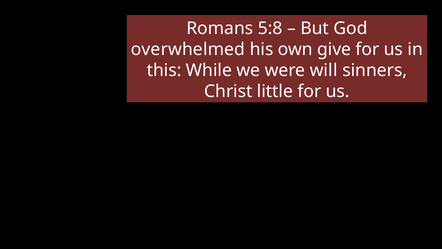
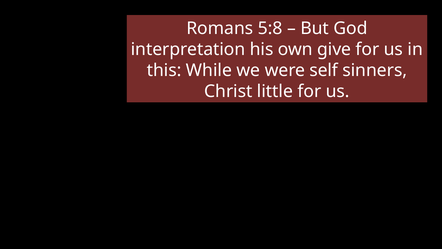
overwhelmed: overwhelmed -> interpretation
will: will -> self
